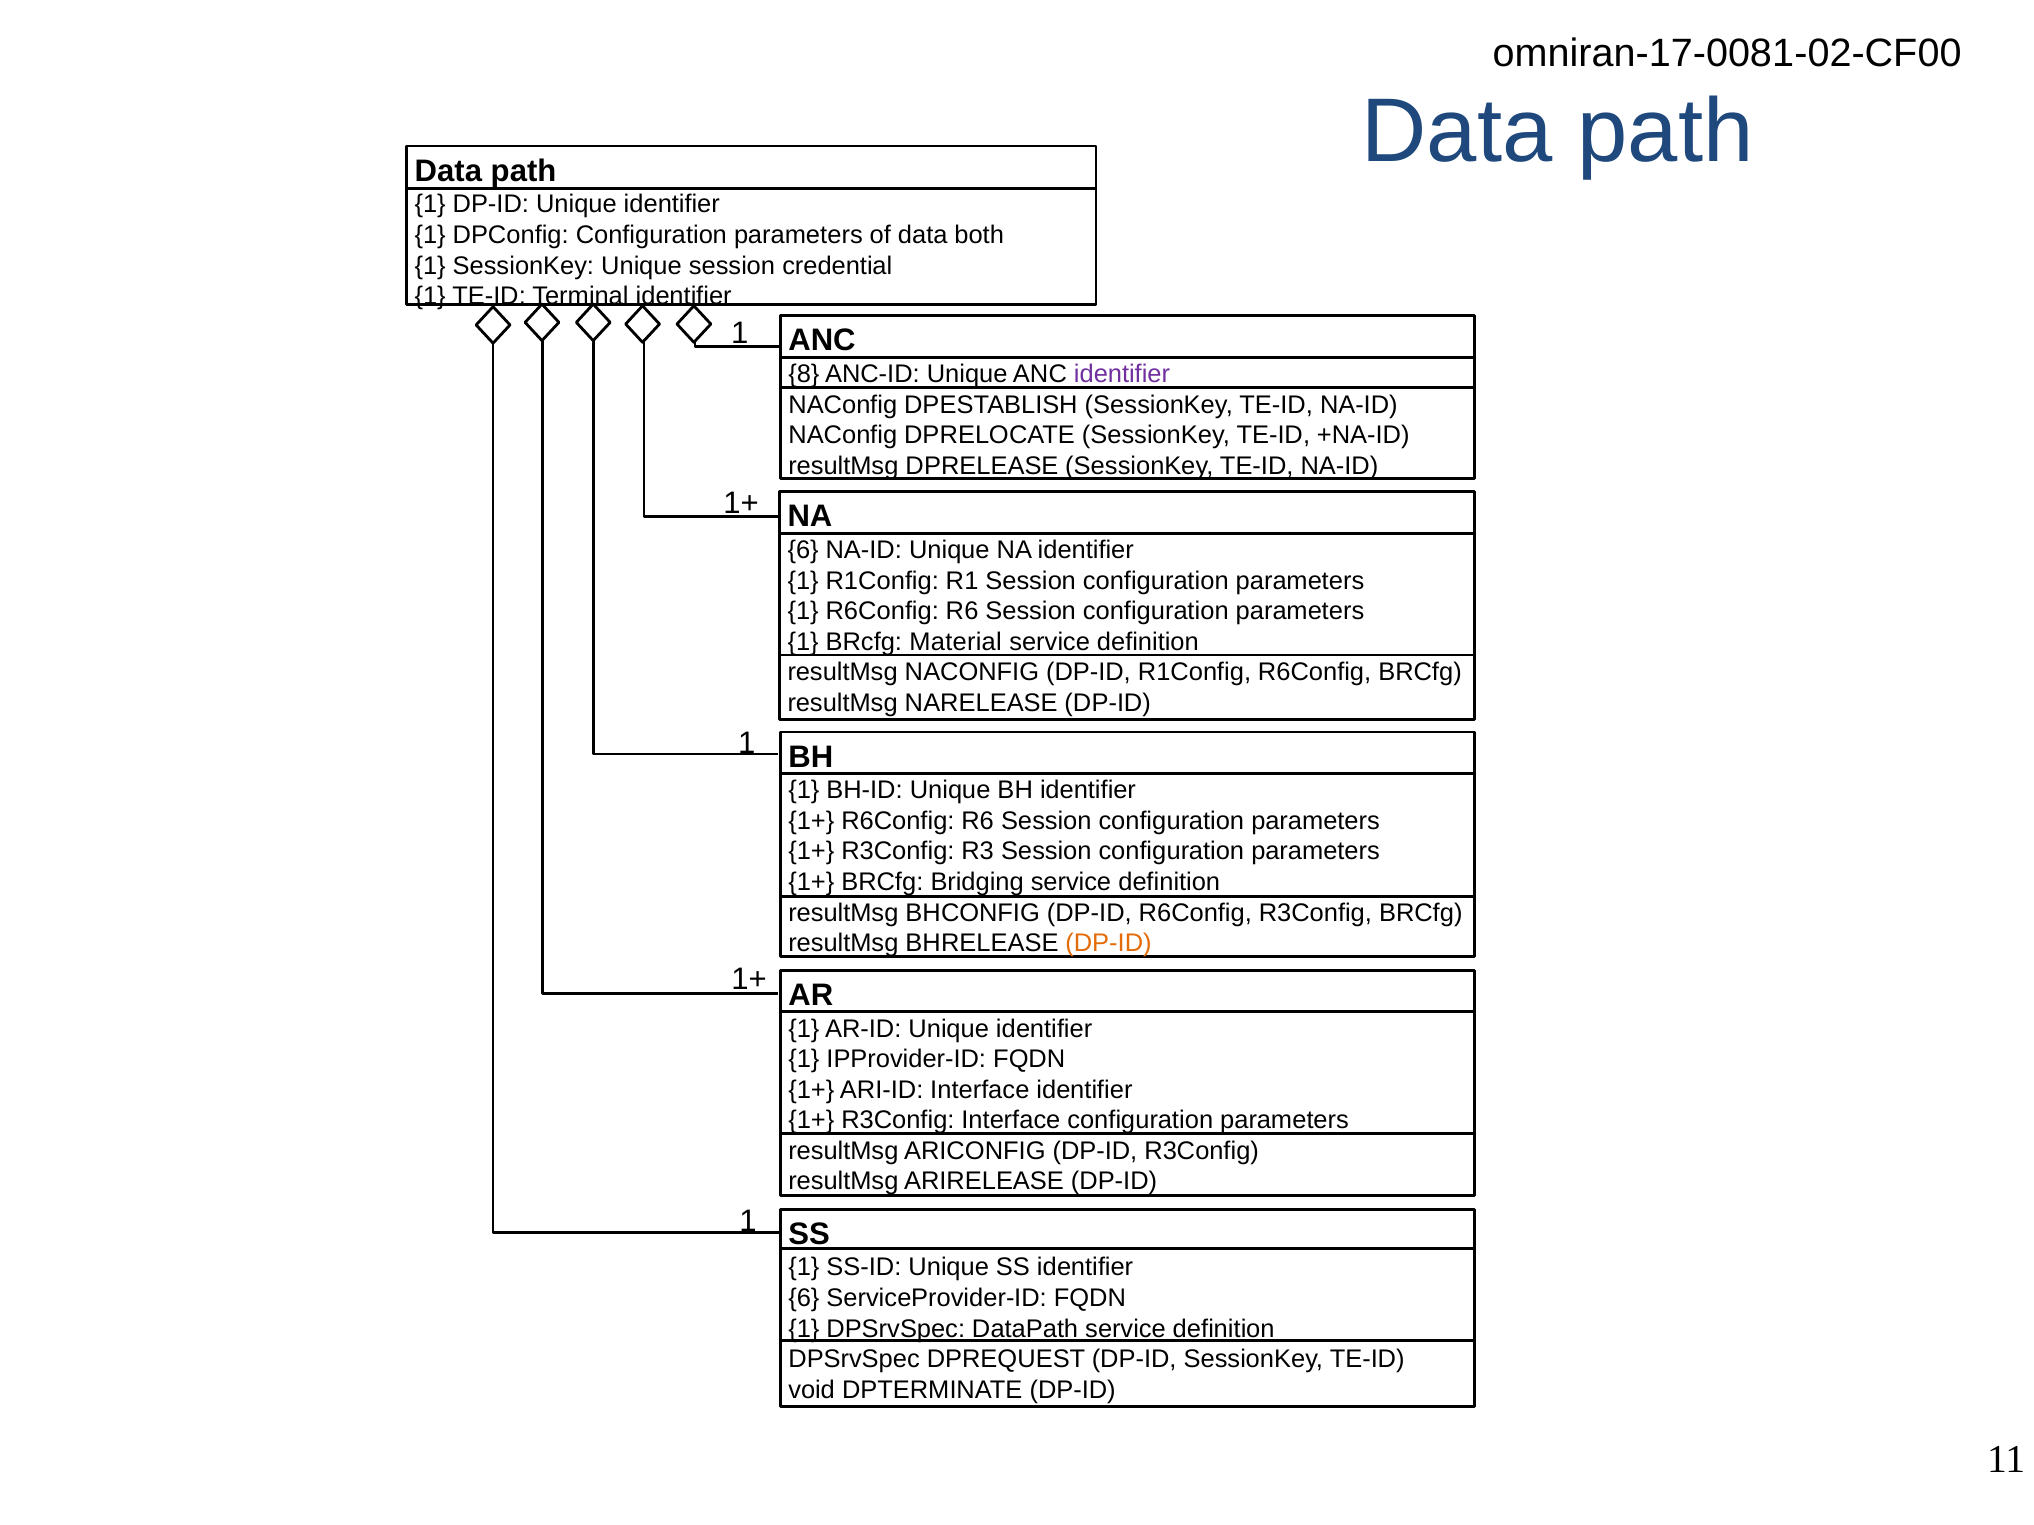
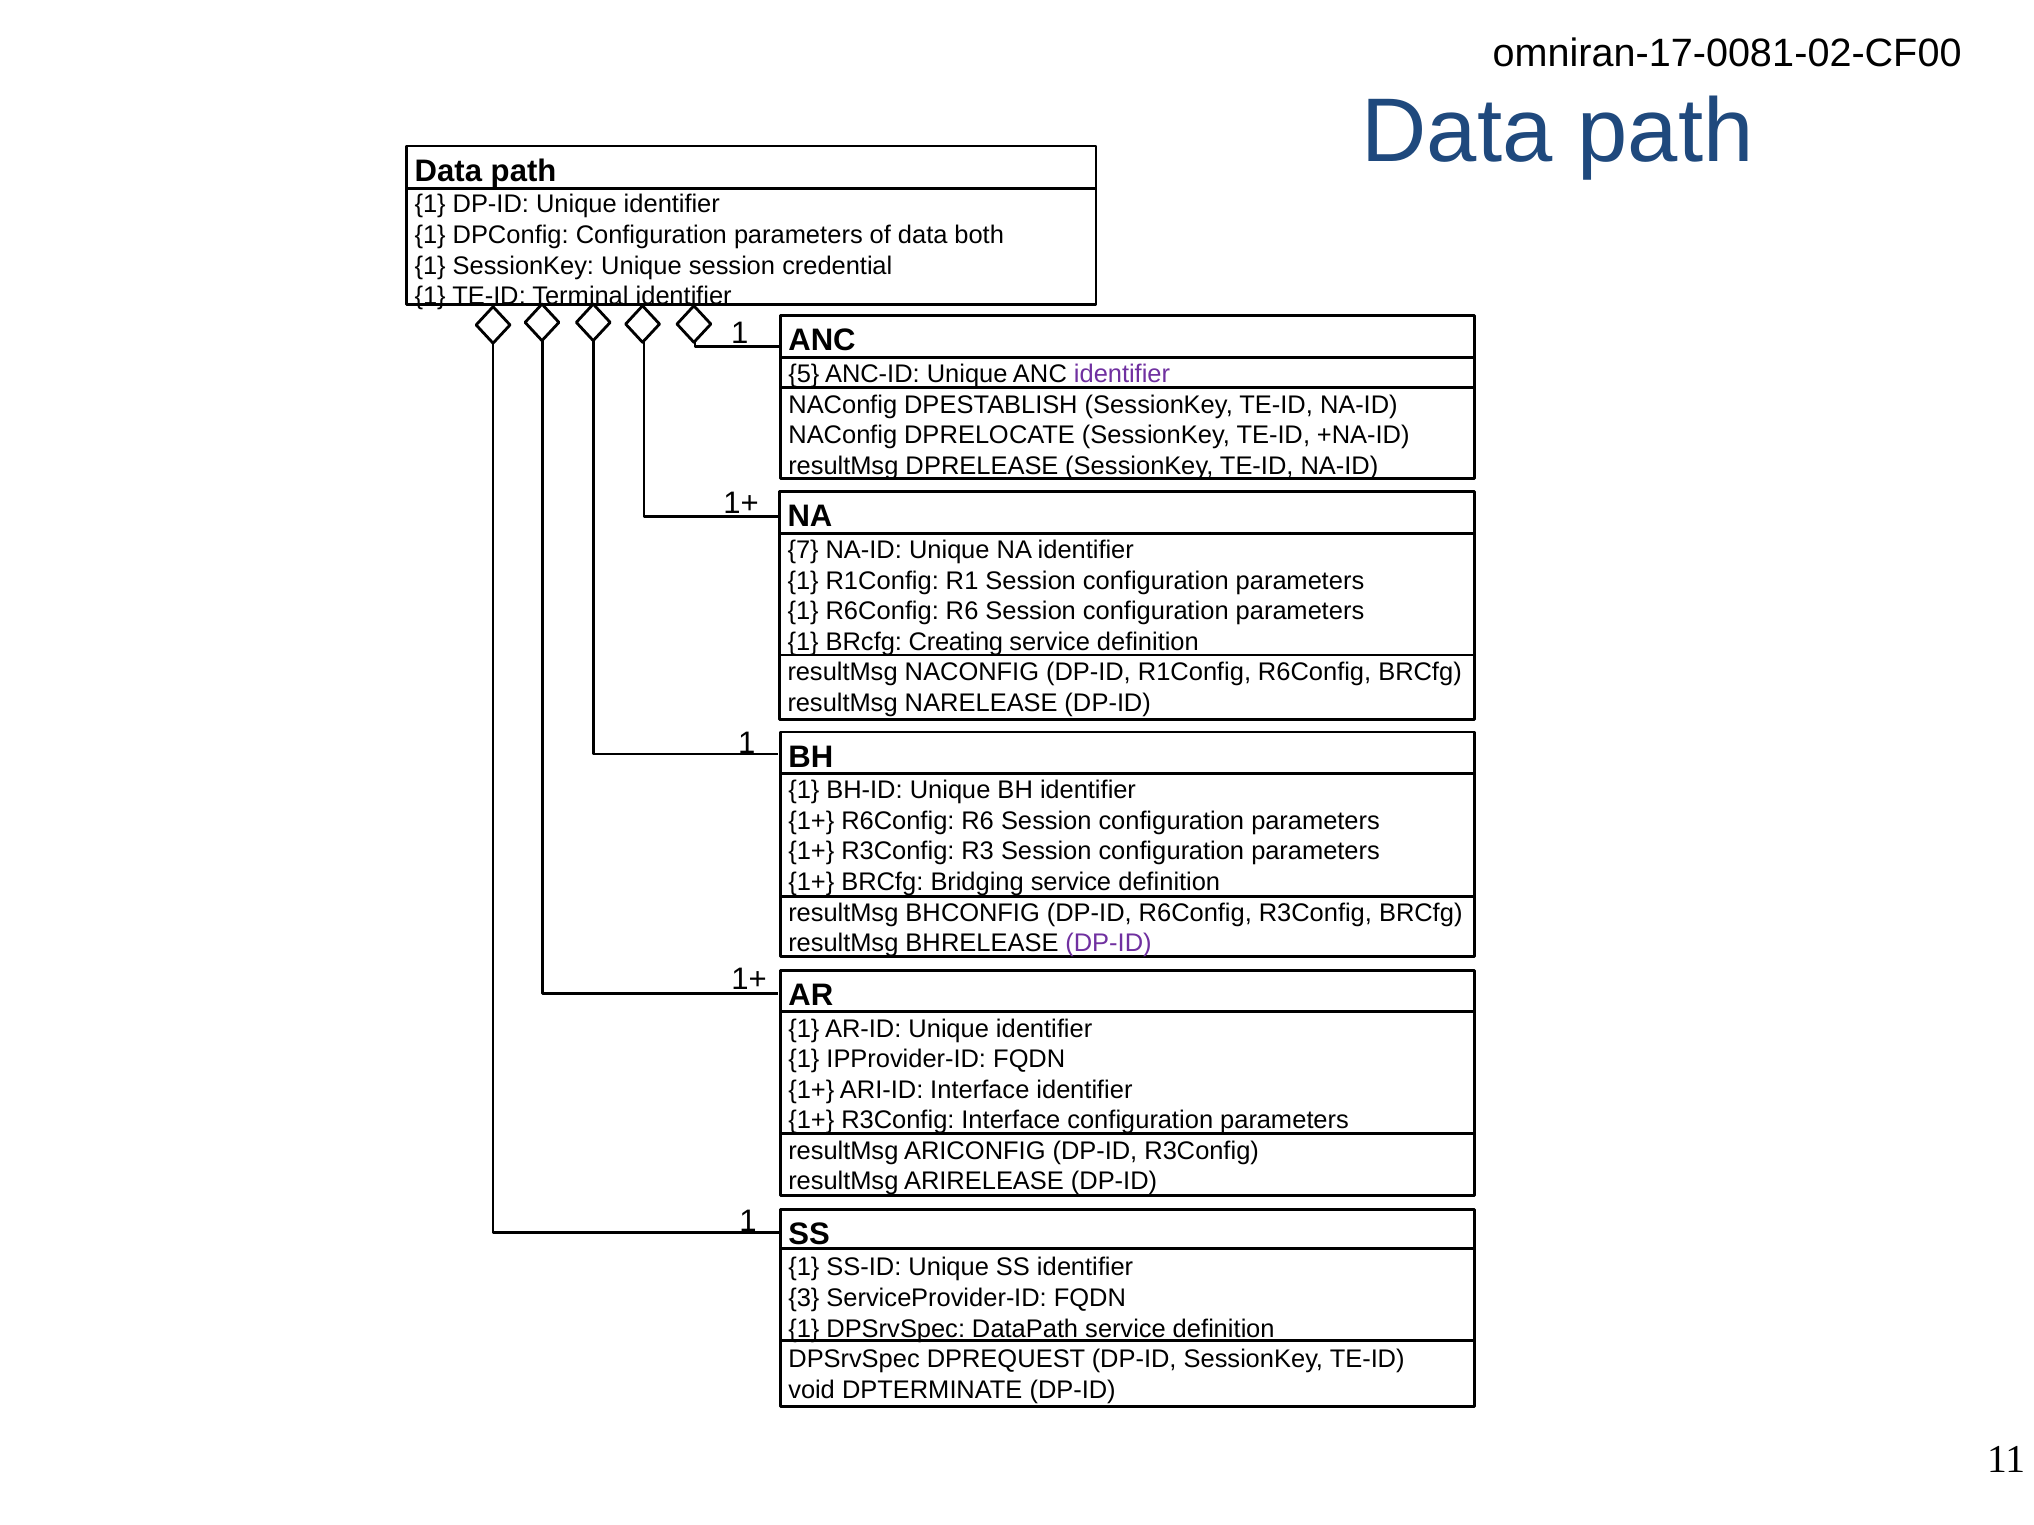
8: 8 -> 5
6 at (803, 550): 6 -> 7
Material: Material -> Creating
DP-ID at (1108, 944) colour: orange -> purple
6 at (804, 1298): 6 -> 3
